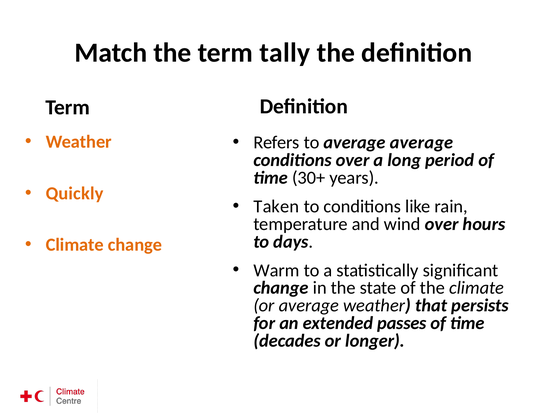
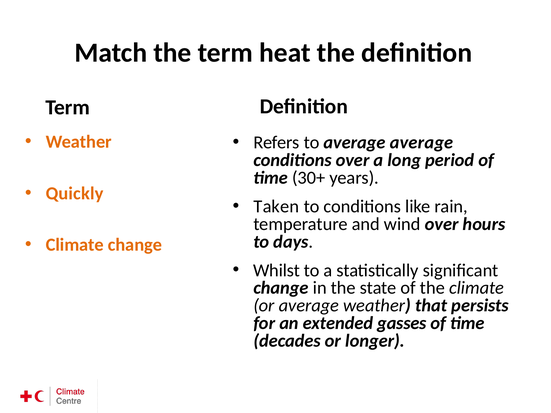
tally: tally -> heat
Warm: Warm -> Whilst
passes: passes -> gasses
